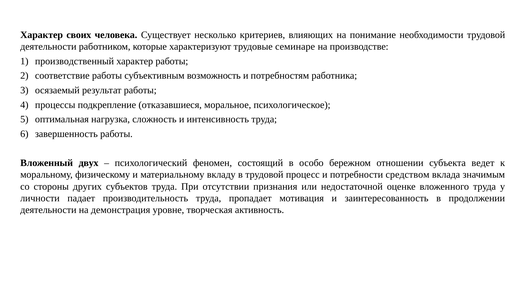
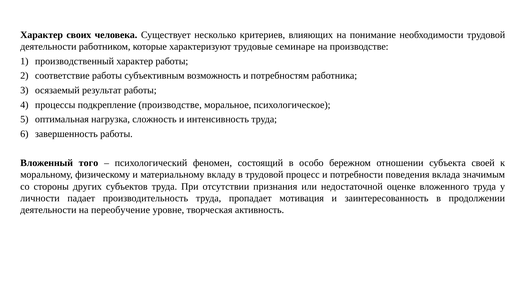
подкрепление отказавшиеся: отказавшиеся -> производстве
двух: двух -> того
ведет: ведет -> своей
средством: средством -> поведения
демонстрация: демонстрация -> переобучение
